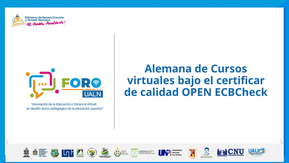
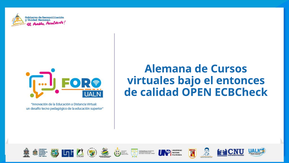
certificar: certificar -> entonces
